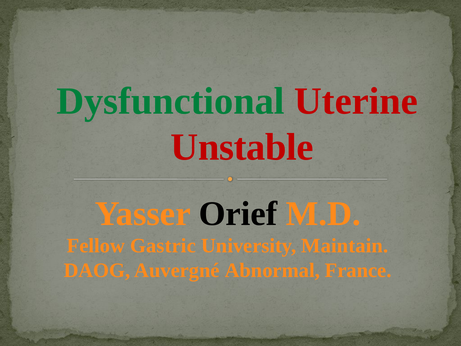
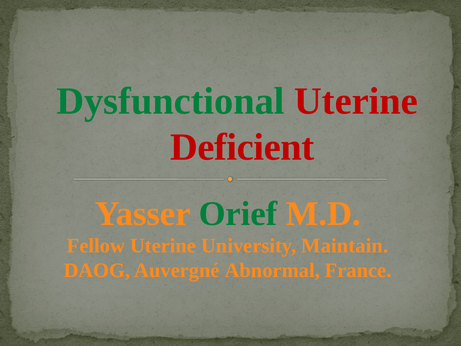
Unstable: Unstable -> Deficient
Orief colour: black -> green
Fellow Gastric: Gastric -> Uterine
